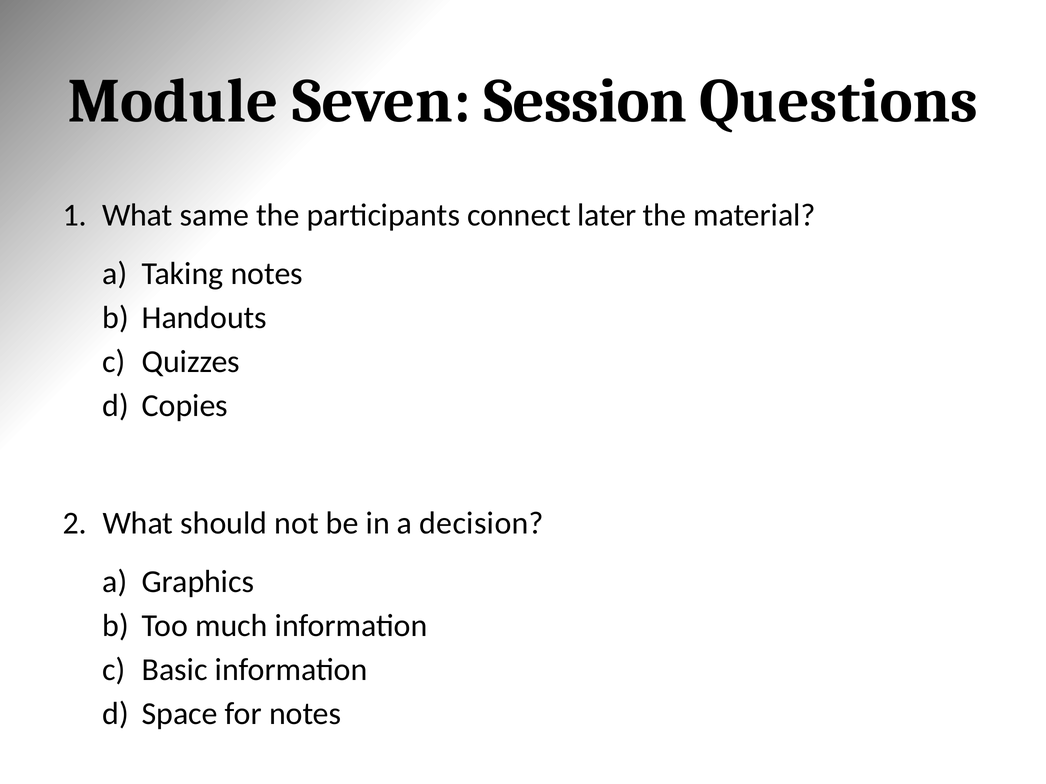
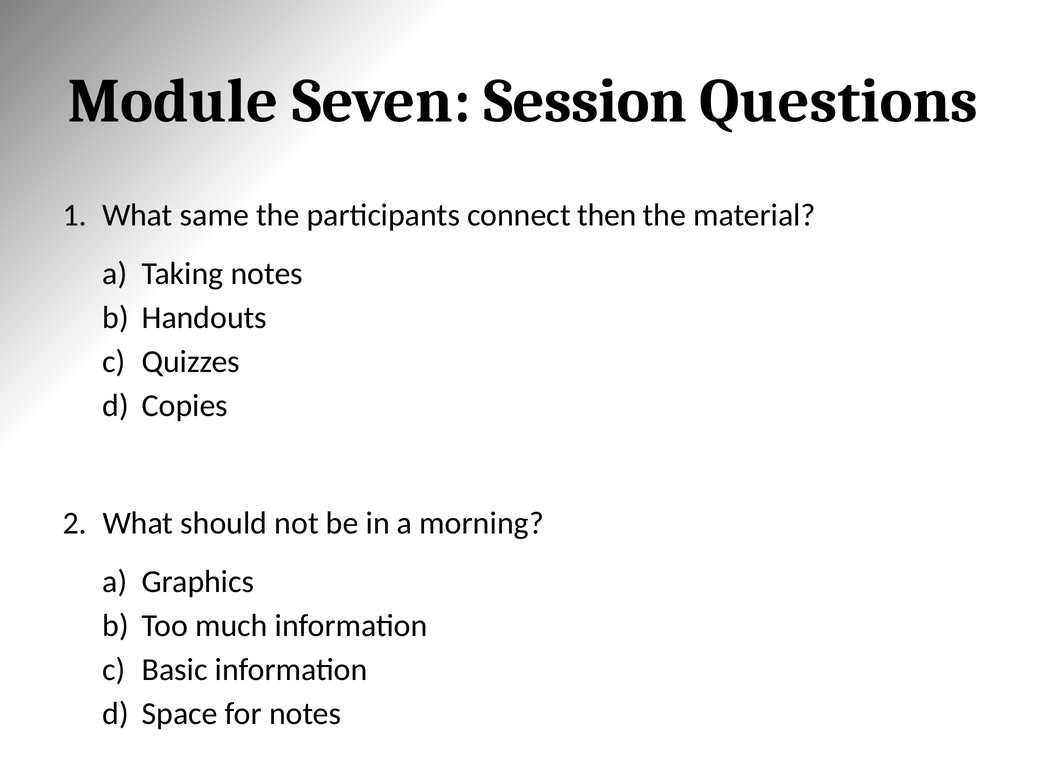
later: later -> then
decision: decision -> morning
